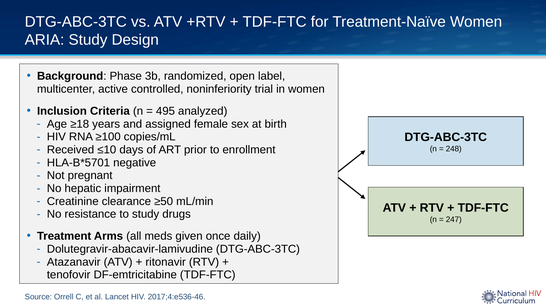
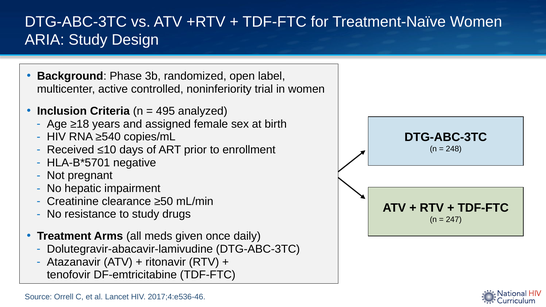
≥100: ≥100 -> ≥540
